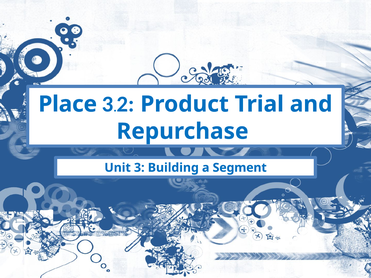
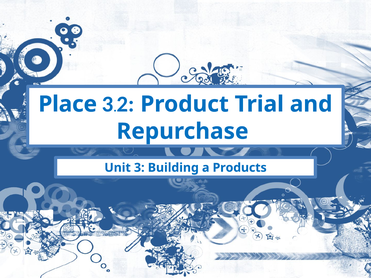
Segment: Segment -> Products
